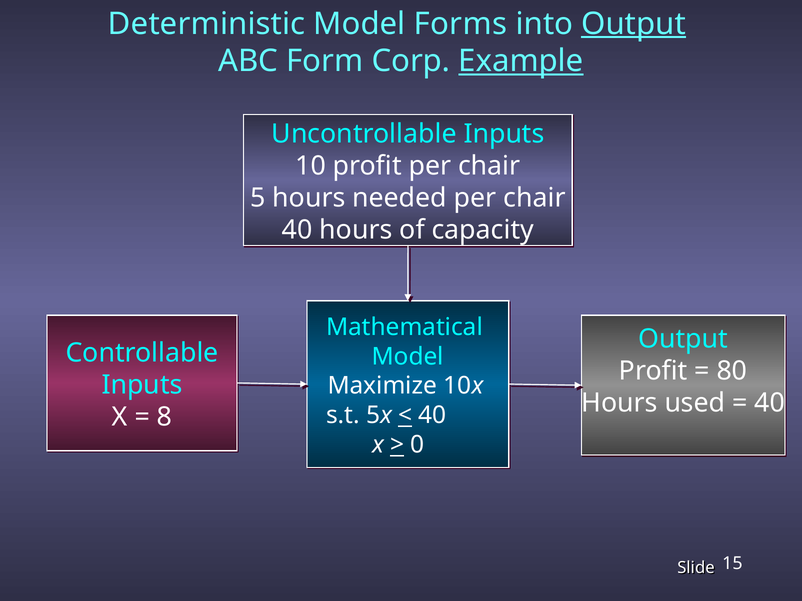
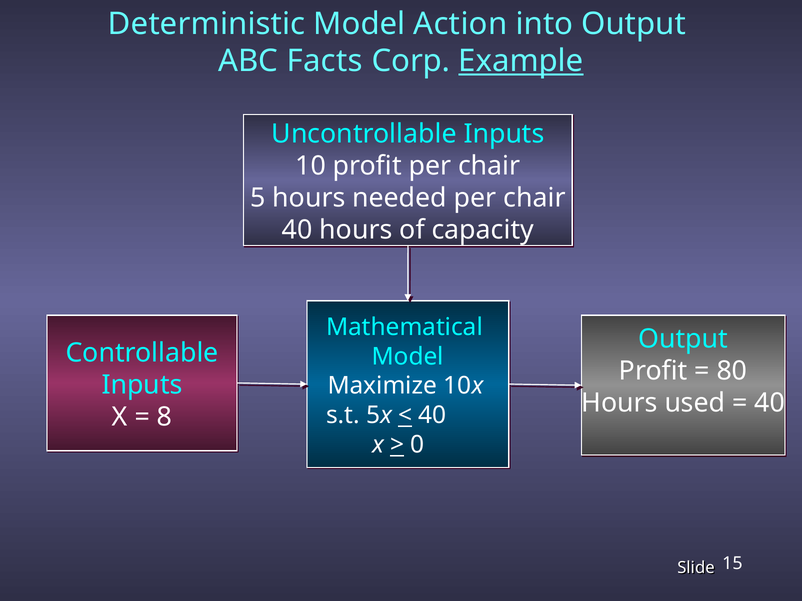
Forms: Forms -> Action
Output at (633, 24) underline: present -> none
Form: Form -> Facts
